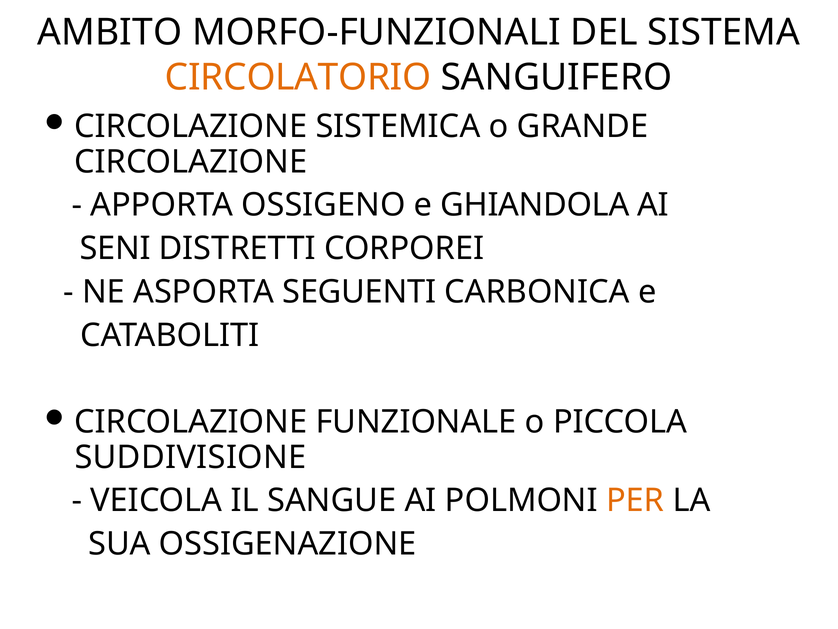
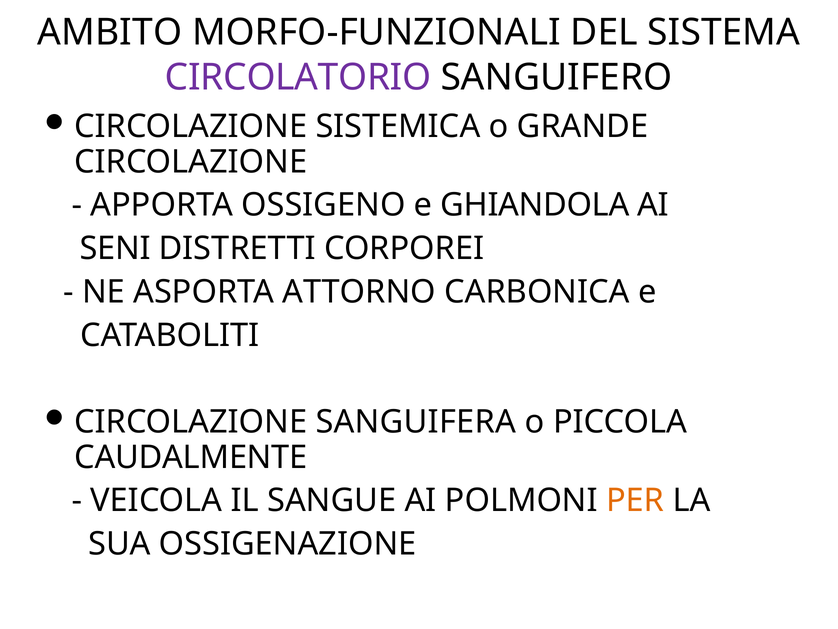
CIRCOLATORIO colour: orange -> purple
SEGUENTI: SEGUENTI -> ATTORNO
FUNZIONALE: FUNZIONALE -> SANGUIFERA
SUDDIVISIONE: SUDDIVISIONE -> CAUDALMENTE
